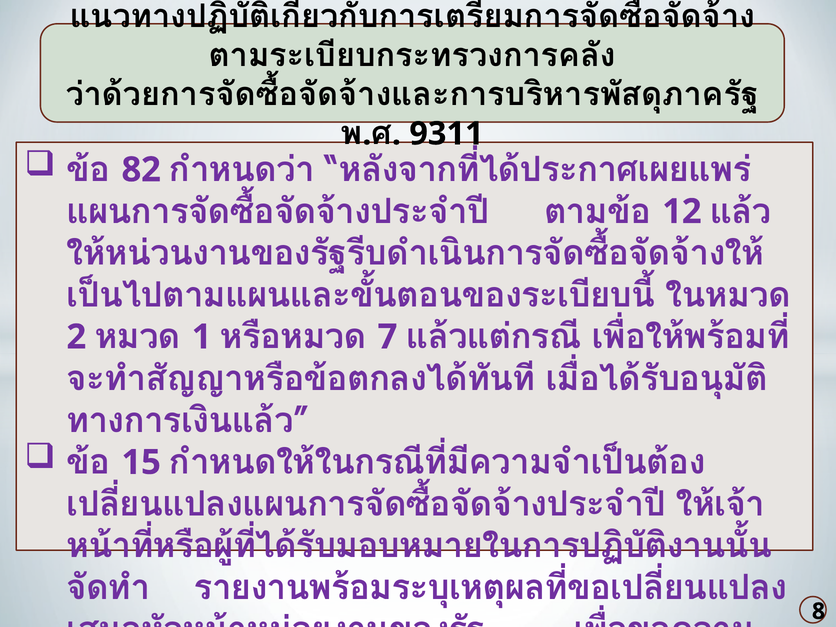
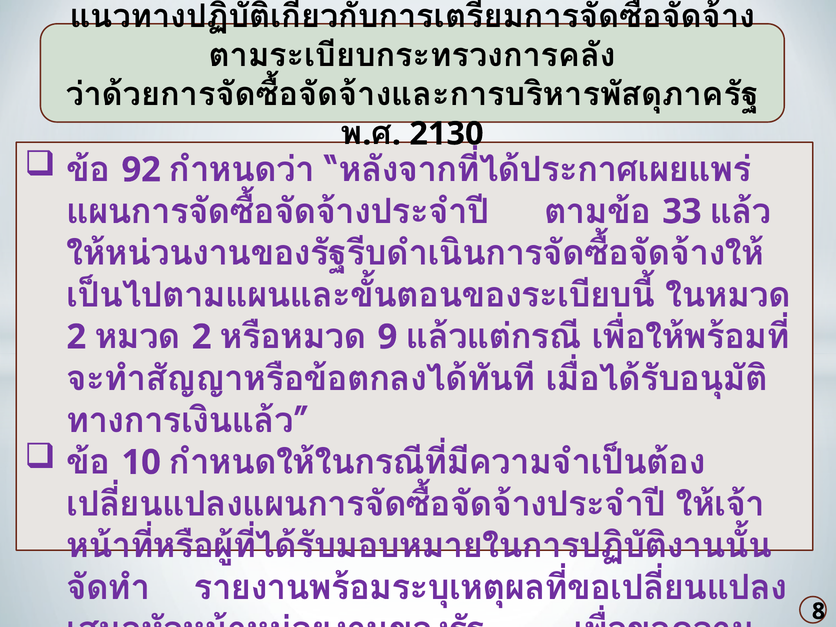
9311: 9311 -> 2130
82: 82 -> 92
12: 12 -> 33
1 at (202, 337): 1 -> 2
7: 7 -> 9
15: 15 -> 10
